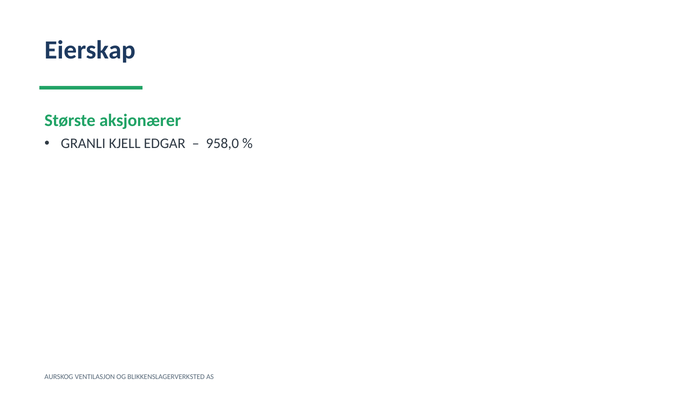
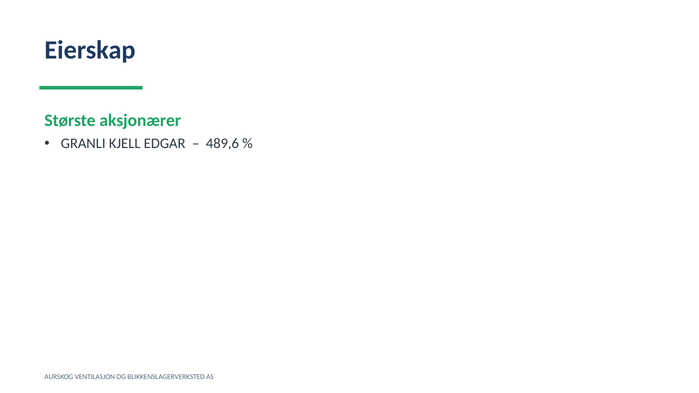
958,0: 958,0 -> 489,6
